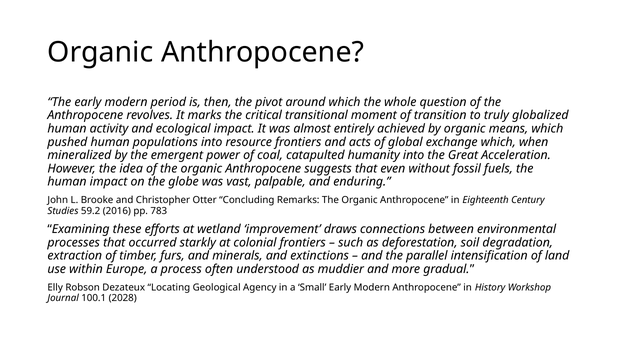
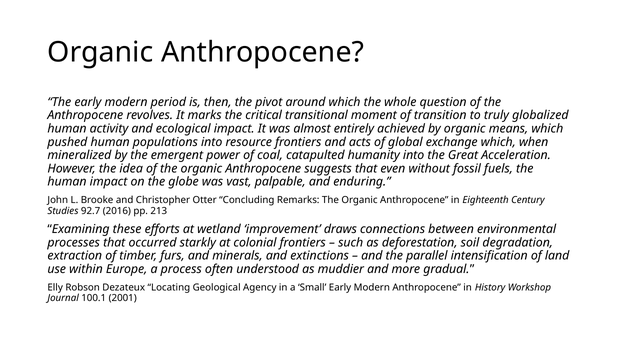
59.2: 59.2 -> 92.7
783: 783 -> 213
2028: 2028 -> 2001
